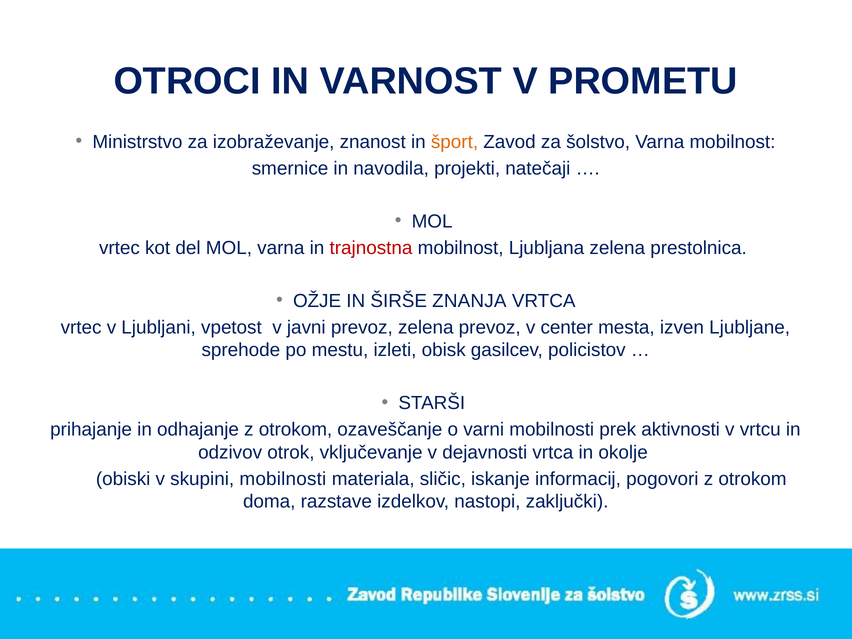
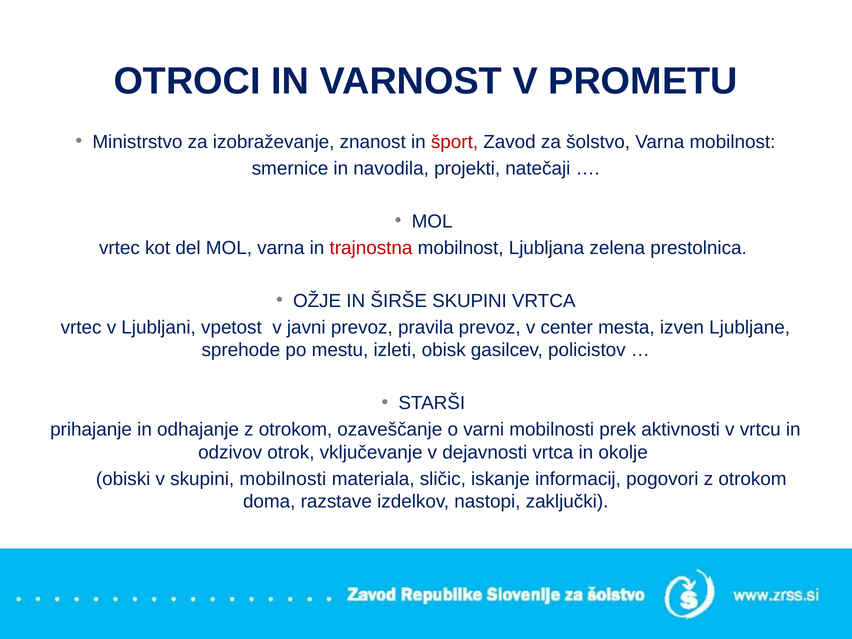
šport colour: orange -> red
ŠIRŠE ZNANJA: ZNANJA -> SKUPINI
prevoz zelena: zelena -> pravila
